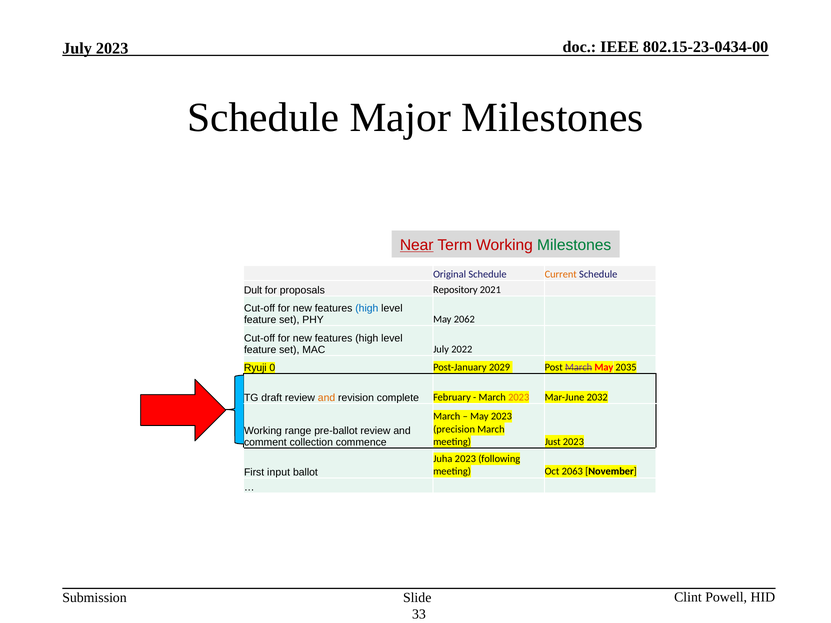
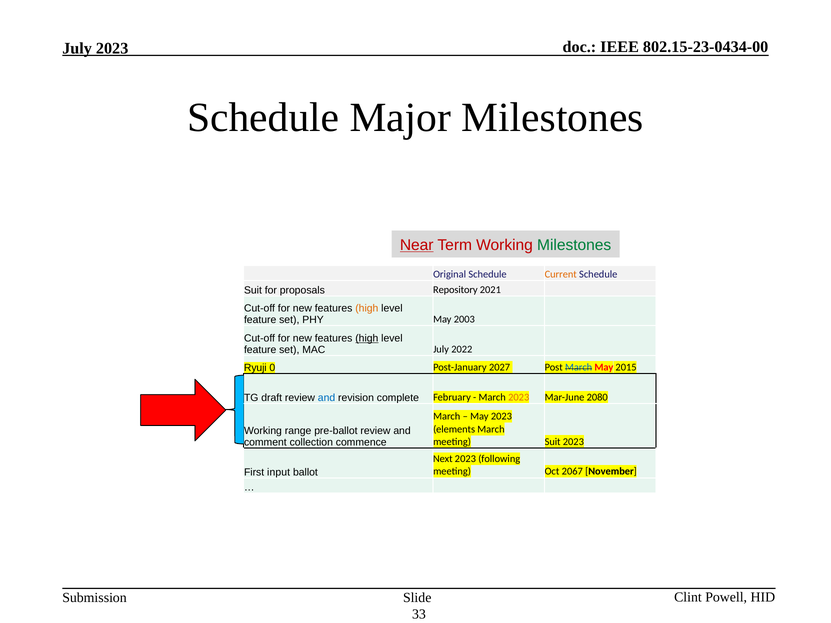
Dult at (253, 290): Dult -> Suit
high at (367, 308) colour: blue -> orange
2062: 2062 -> 2003
high at (367, 338) underline: none -> present
2029: 2029 -> 2027
March at (579, 368) colour: purple -> blue
2035: 2035 -> 2015
and at (327, 398) colour: orange -> blue
2032: 2032 -> 2080
precision: precision -> elements
meeting Just: Just -> Suit
Juha: Juha -> Next
2063: 2063 -> 2067
